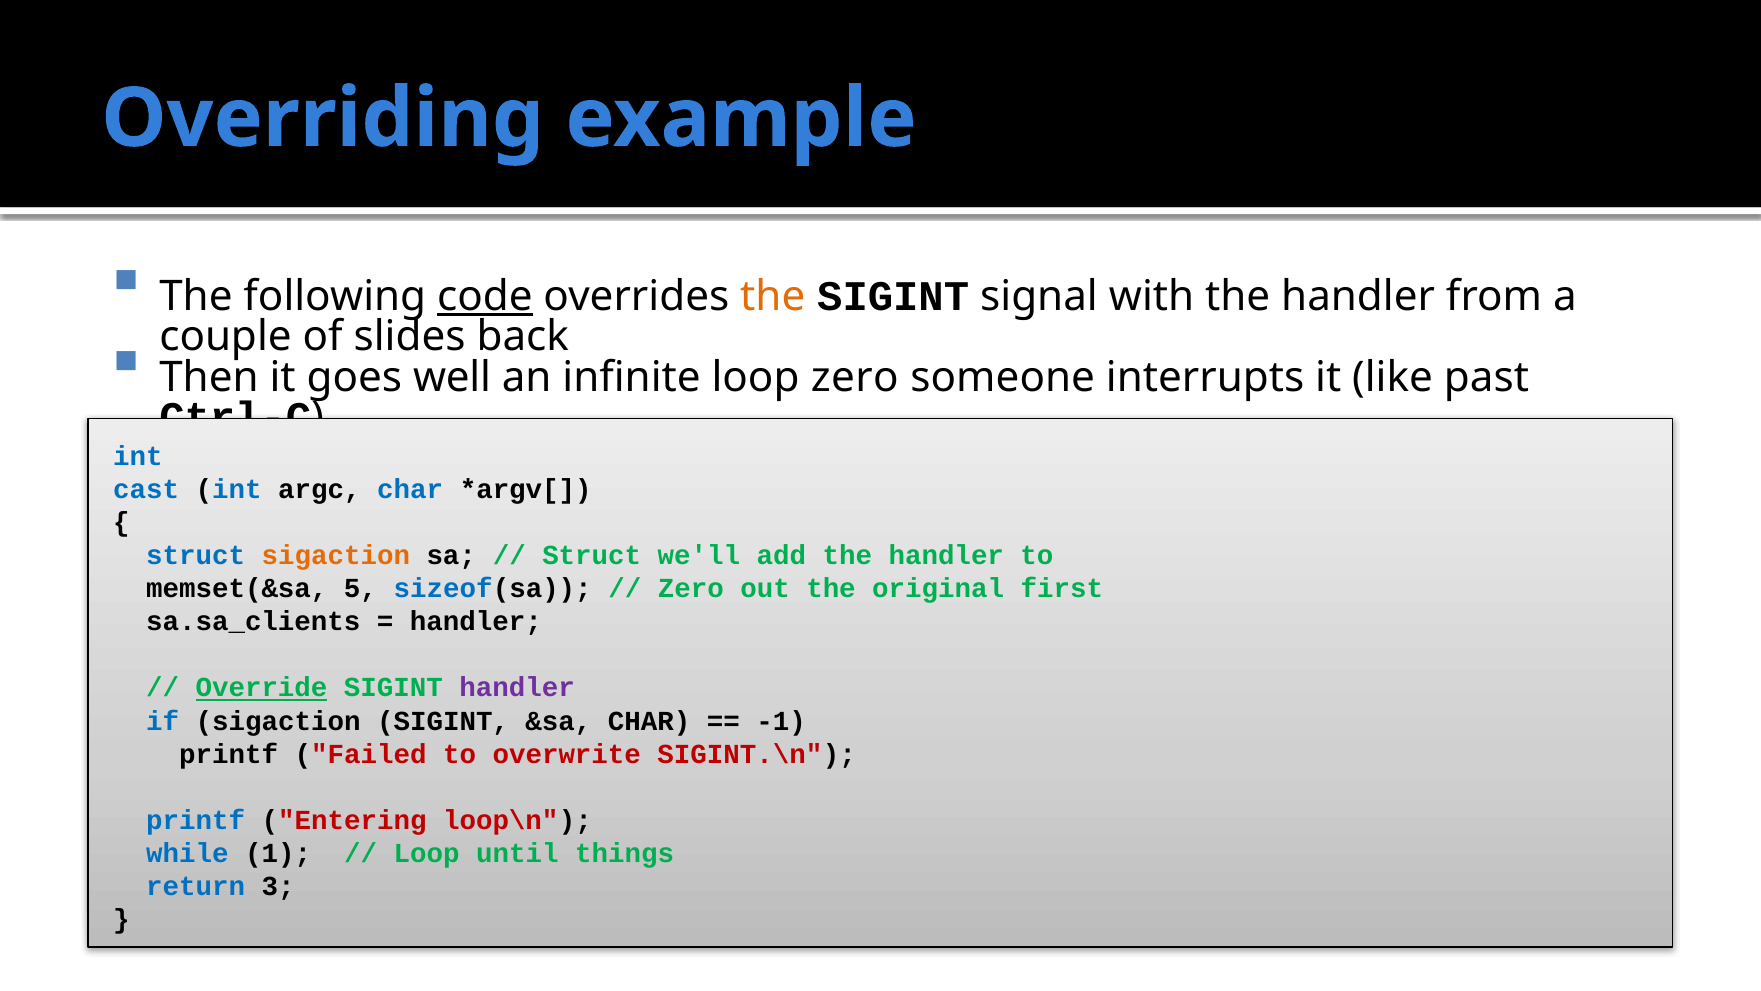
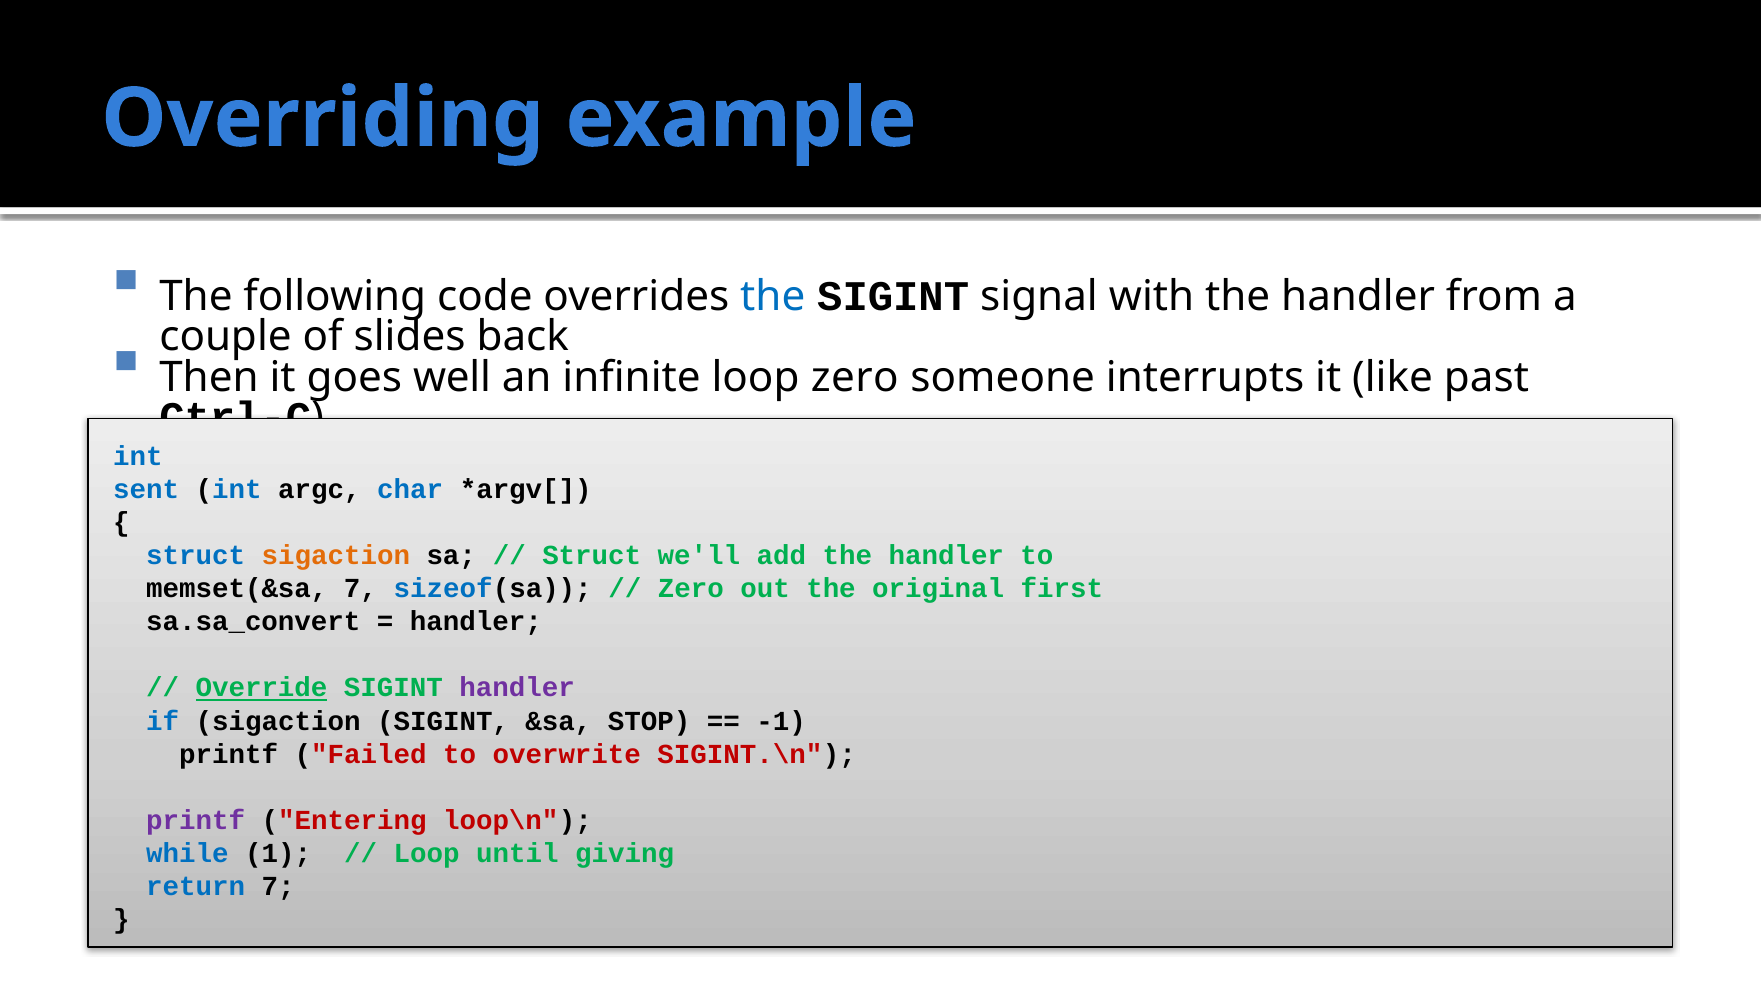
code underline: present -> none
the at (773, 296) colour: orange -> blue
cast: cast -> sent
memset(&sa 5: 5 -> 7
sa.sa_clients: sa.sa_clients -> sa.sa_convert
&sa CHAR: CHAR -> STOP
printf at (196, 820) colour: blue -> purple
things: things -> giving
return 3: 3 -> 7
